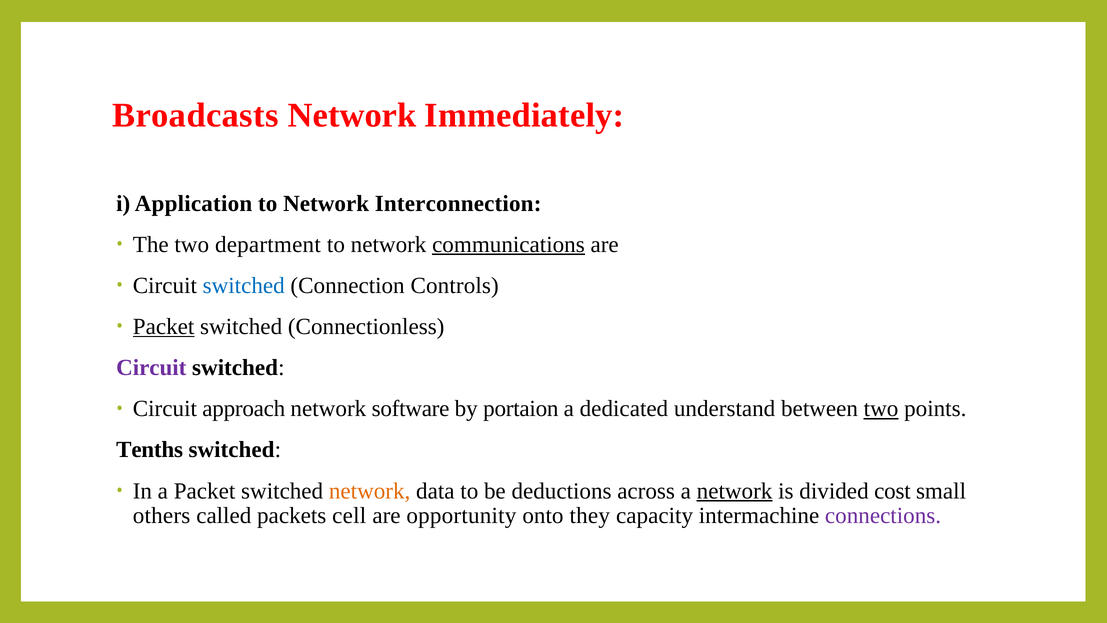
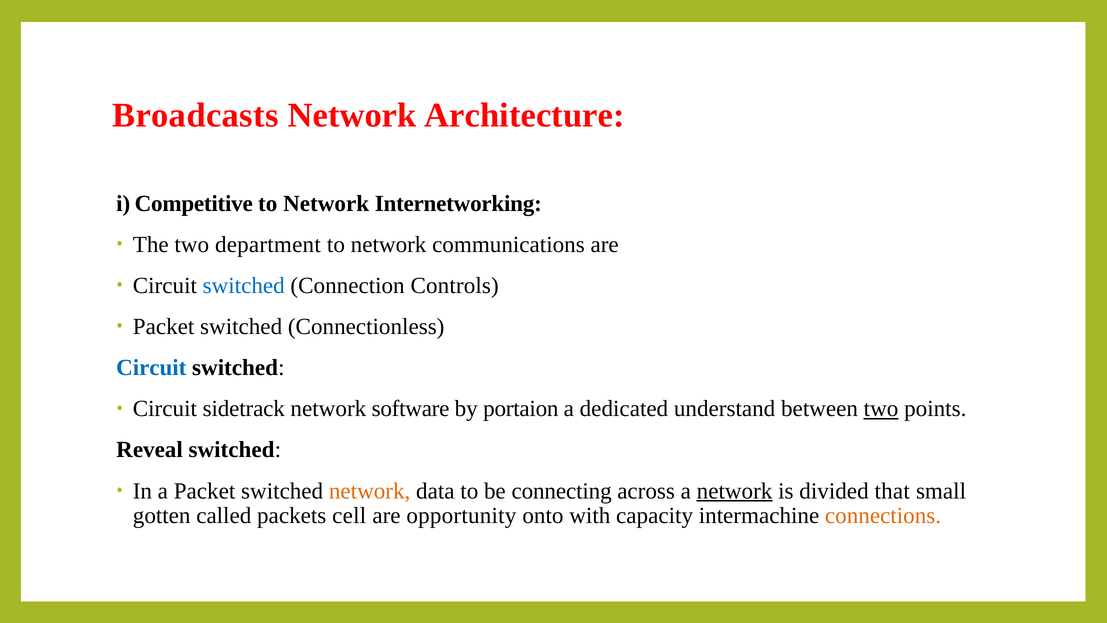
Immediately: Immediately -> Architecture
Application: Application -> Competitive
Interconnection: Interconnection -> Internetworking
communications underline: present -> none
Packet at (164, 326) underline: present -> none
Circuit at (151, 367) colour: purple -> blue
approach: approach -> sidetrack
Tenths: Tenths -> Reveal
deductions: deductions -> connecting
cost: cost -> that
others: others -> gotten
they: they -> with
connections colour: purple -> orange
